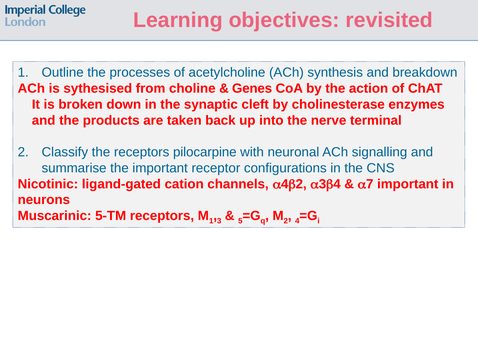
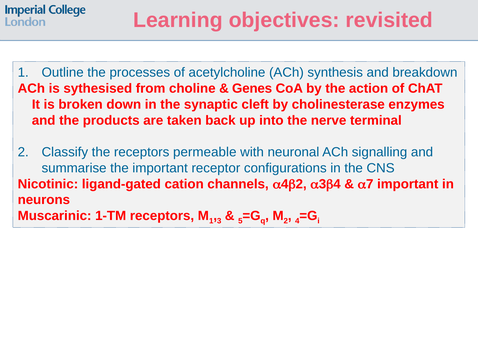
pilocarpine: pilocarpine -> permeable
5-TM: 5-TM -> 1-TM
